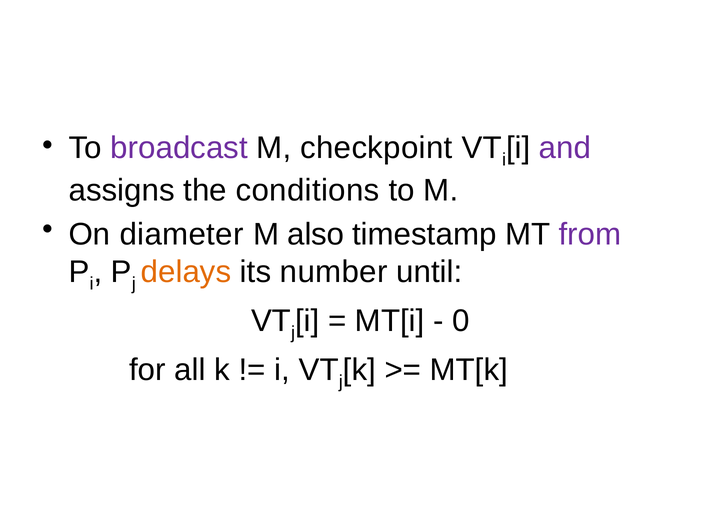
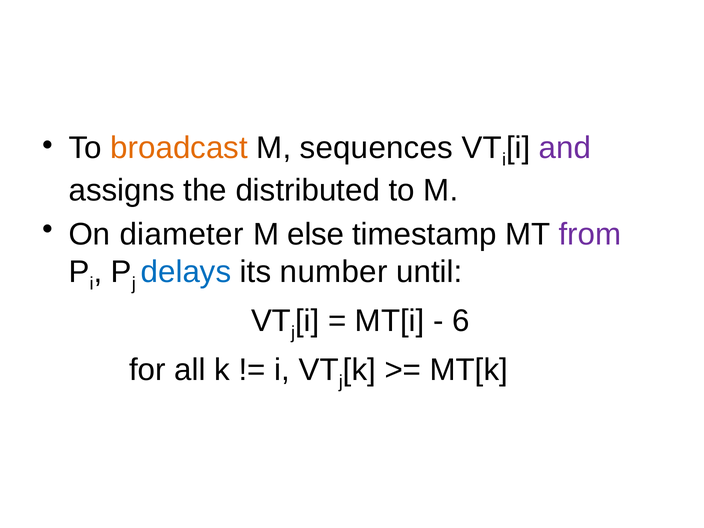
broadcast colour: purple -> orange
checkpoint: checkpoint -> sequences
conditions: conditions -> distributed
also: also -> else
delays colour: orange -> blue
0: 0 -> 6
